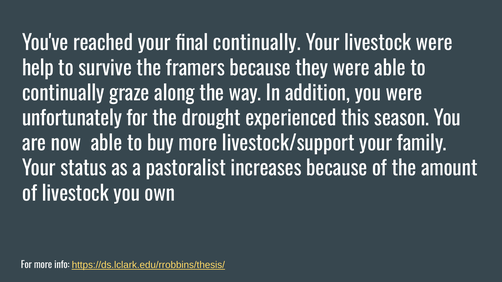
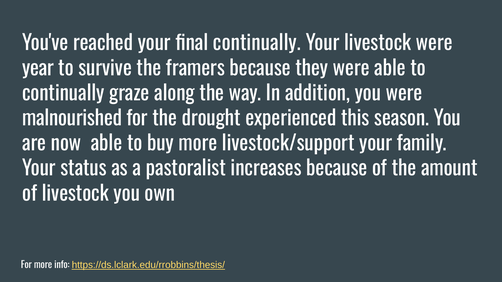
help: help -> year
unfortunately: unfortunately -> malnourished
